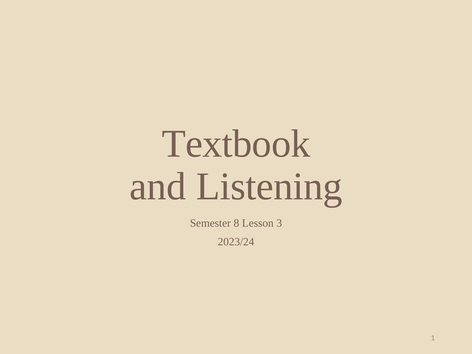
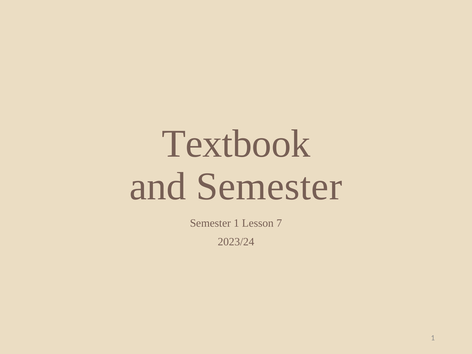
and Listening: Listening -> Semester
Semester 8: 8 -> 1
3: 3 -> 7
